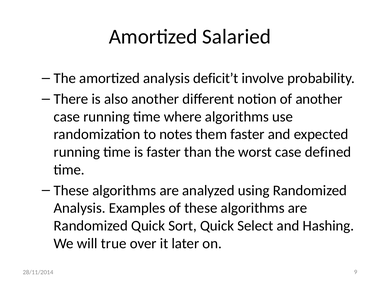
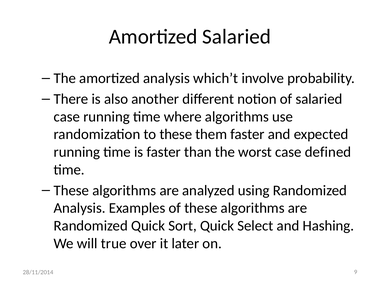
deficit’t: deficit’t -> which’t
of another: another -> salaried
to notes: notes -> these
